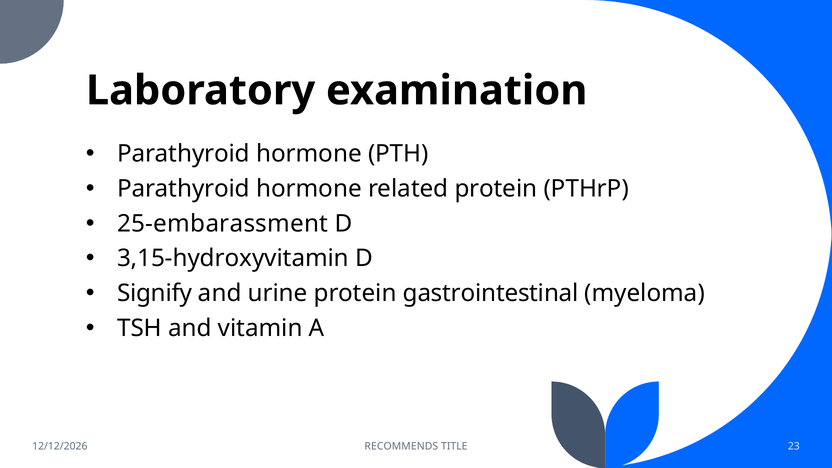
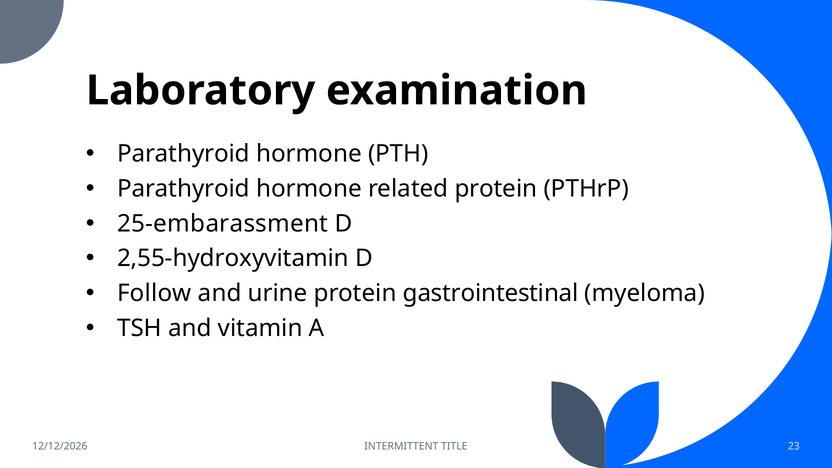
3,15-hydroxyvitamin: 3,15-hydroxyvitamin -> 2,55-hydroxyvitamin
Signify: Signify -> Follow
RECOMMENDS: RECOMMENDS -> INTERMITTENT
